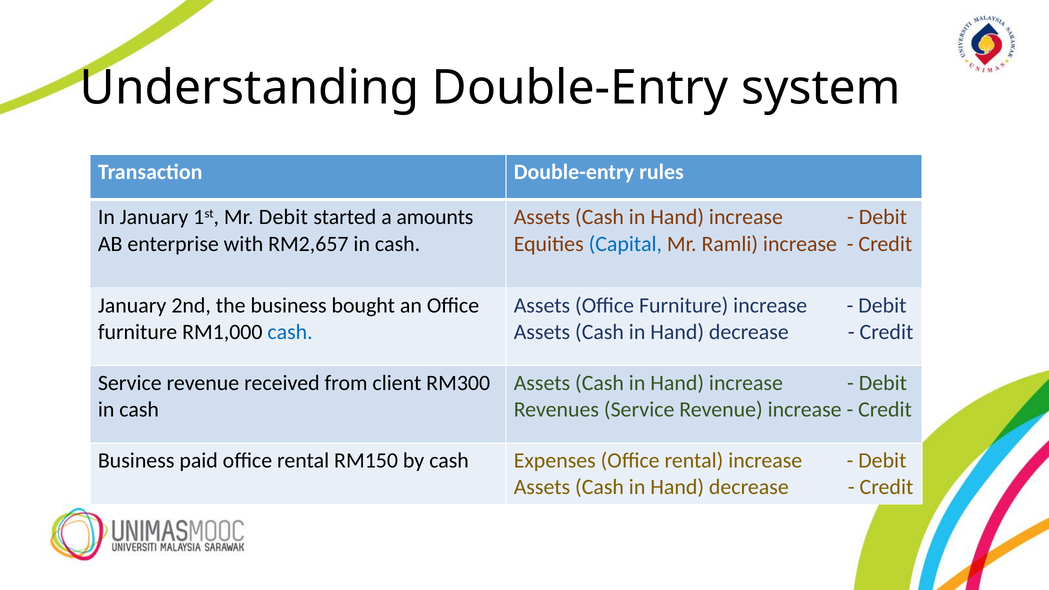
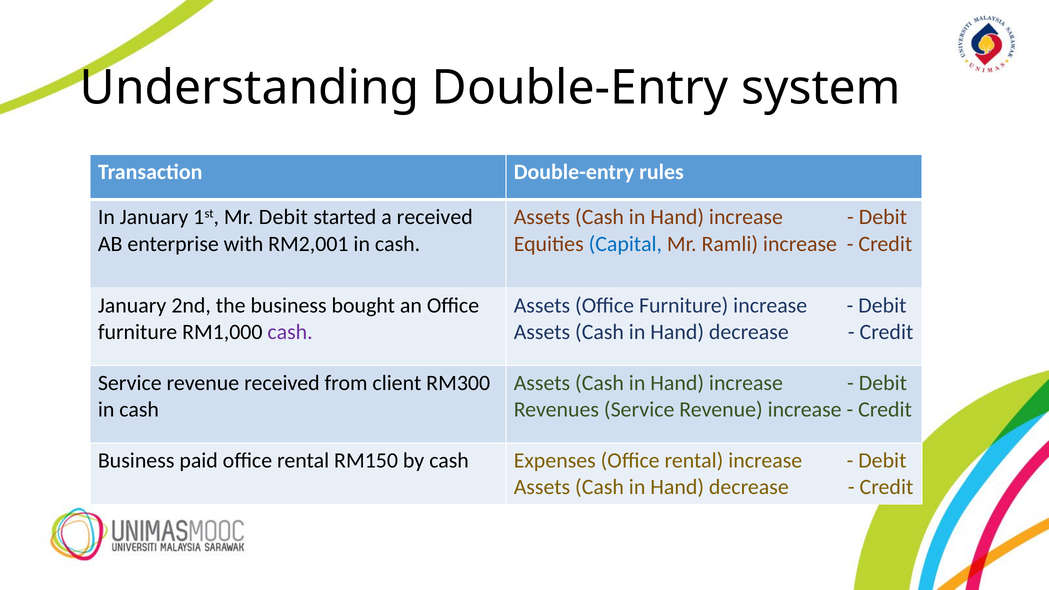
a amounts: amounts -> received
RM2,657: RM2,657 -> RM2,001
cash at (290, 332) colour: blue -> purple
